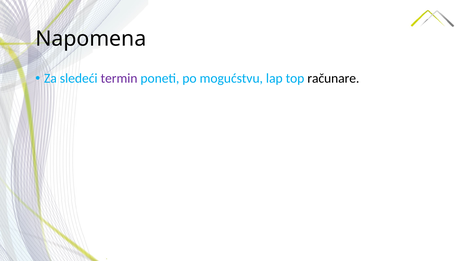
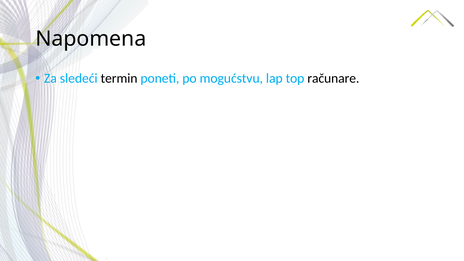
termin colour: purple -> black
